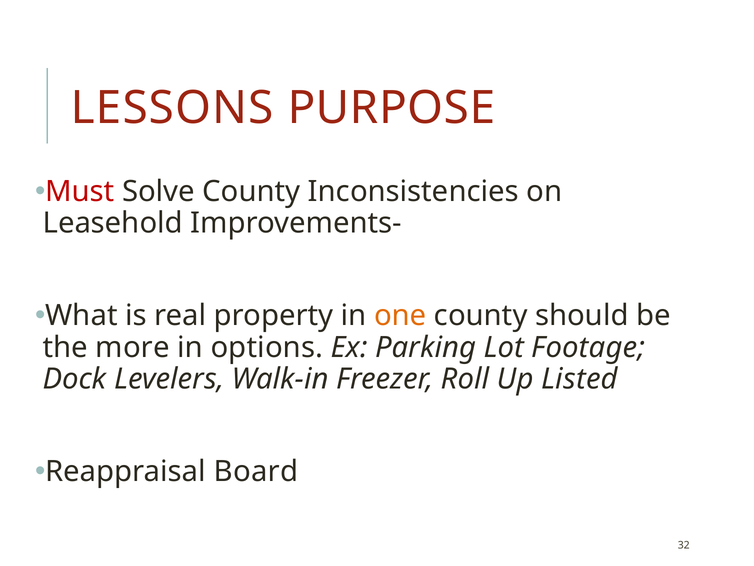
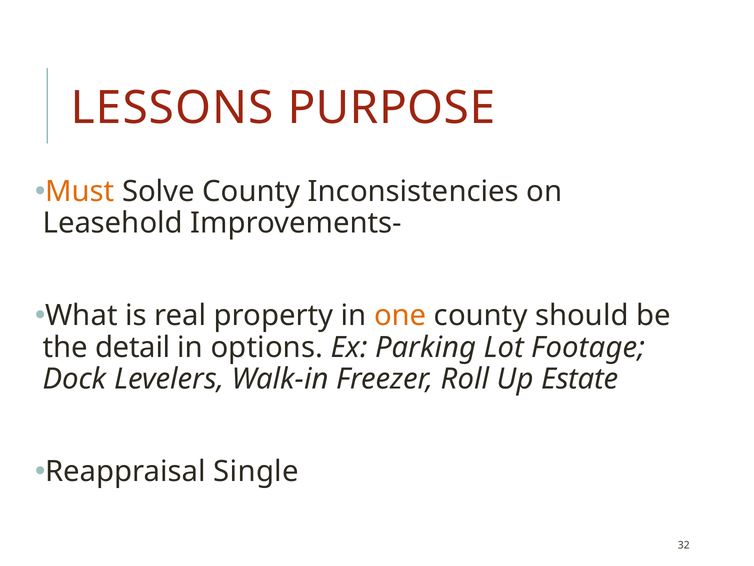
Must colour: red -> orange
more: more -> detail
Listed: Listed -> Estate
Board: Board -> Single
